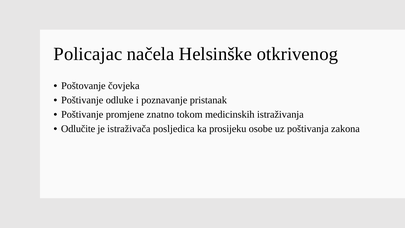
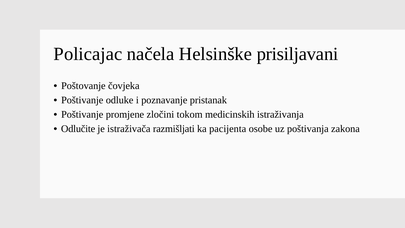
otkrivenog: otkrivenog -> prisiljavani
znatno: znatno -> zločini
posljedica: posljedica -> razmišljati
prosijeku: prosijeku -> pacijenta
